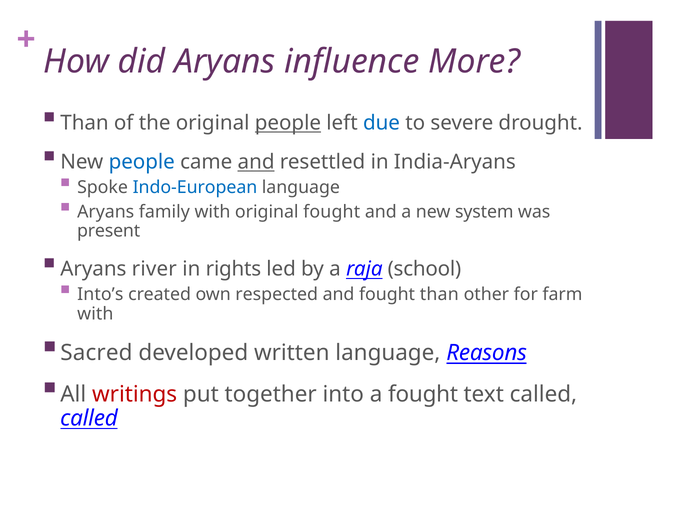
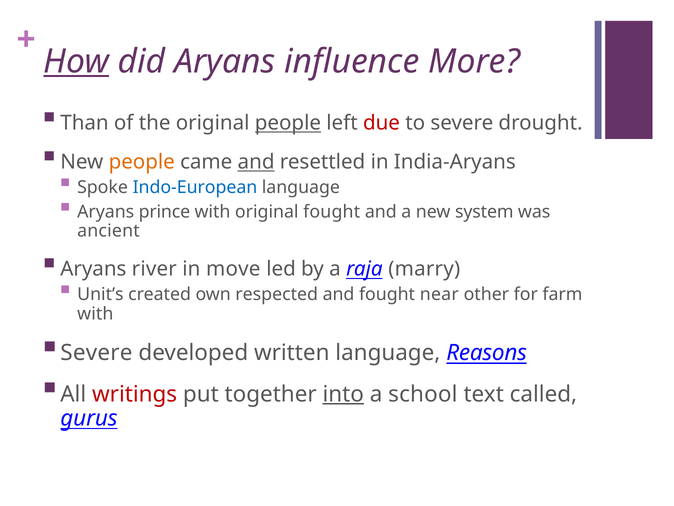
How underline: none -> present
due colour: blue -> red
people at (142, 162) colour: blue -> orange
family: family -> prince
present: present -> ancient
rights: rights -> move
school: school -> marry
Into’s: Into’s -> Unit’s
fought than: than -> near
Sacred at (96, 353): Sacred -> Severe
into underline: none -> present
a fought: fought -> school
called at (89, 418): called -> gurus
